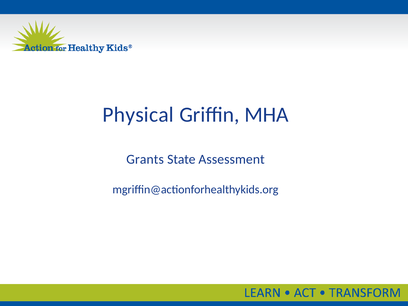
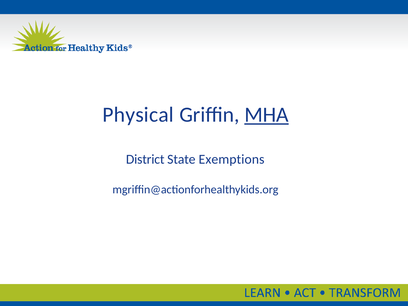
MHA underline: none -> present
Grants: Grants -> District
Assessment: Assessment -> Exemptions
